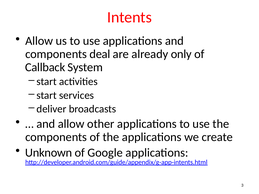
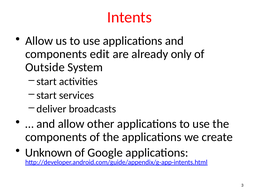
deal: deal -> edit
Callback: Callback -> Outside
